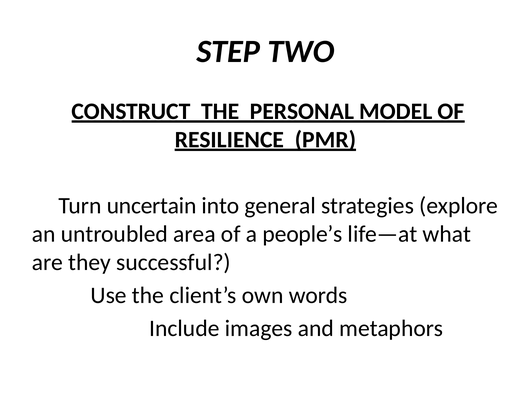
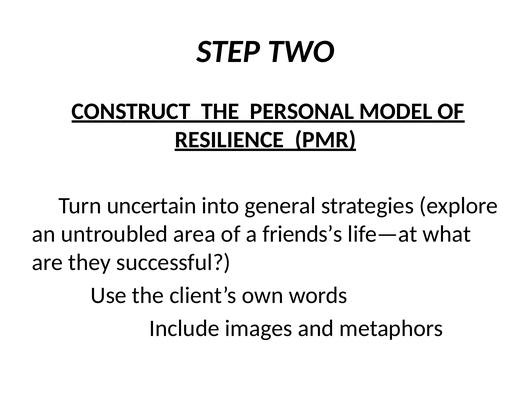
people’s: people’s -> friends’s
